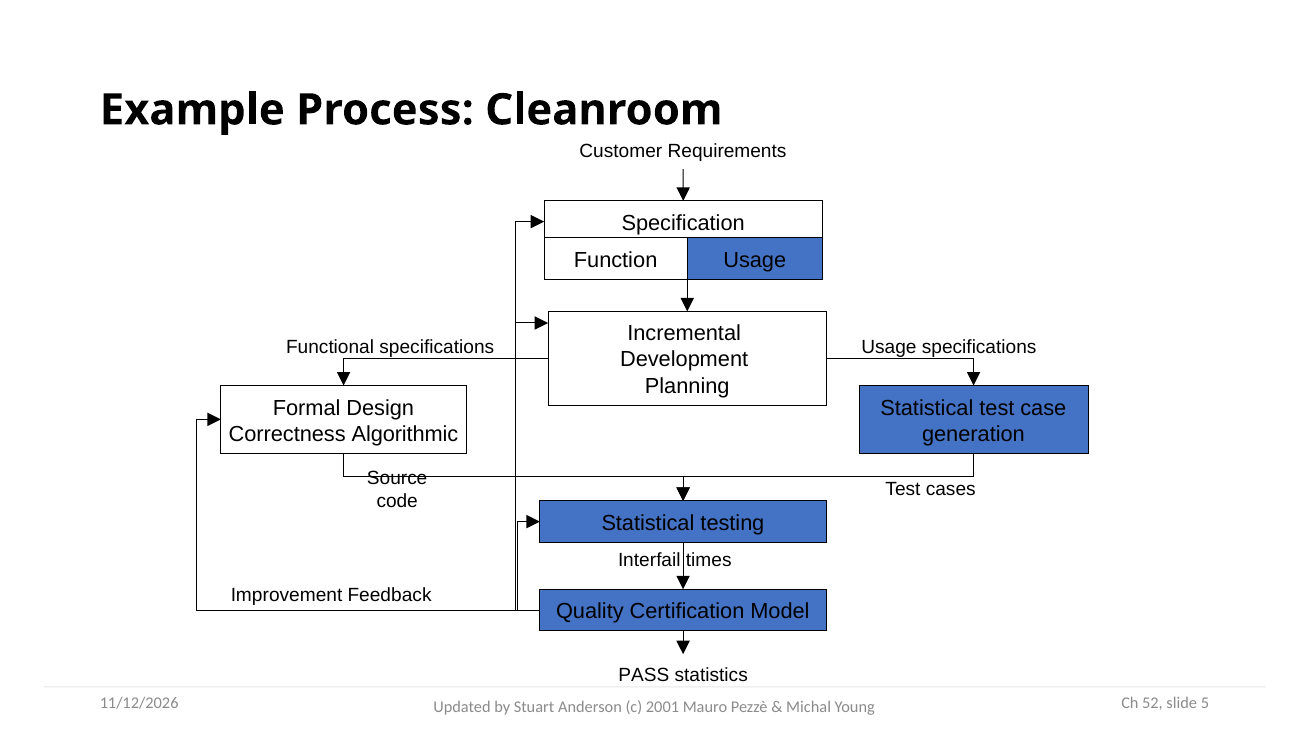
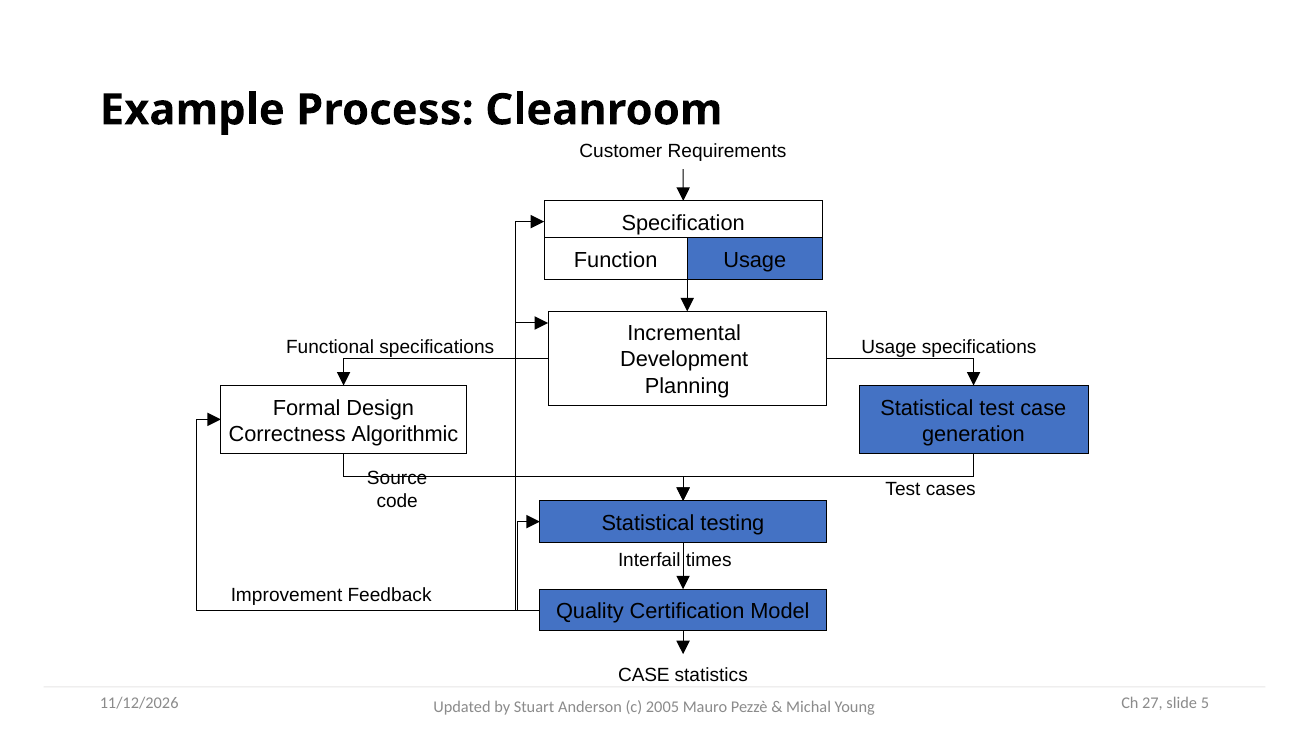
PASS at (644, 675): PASS -> CASE
2001: 2001 -> 2005
52: 52 -> 27
